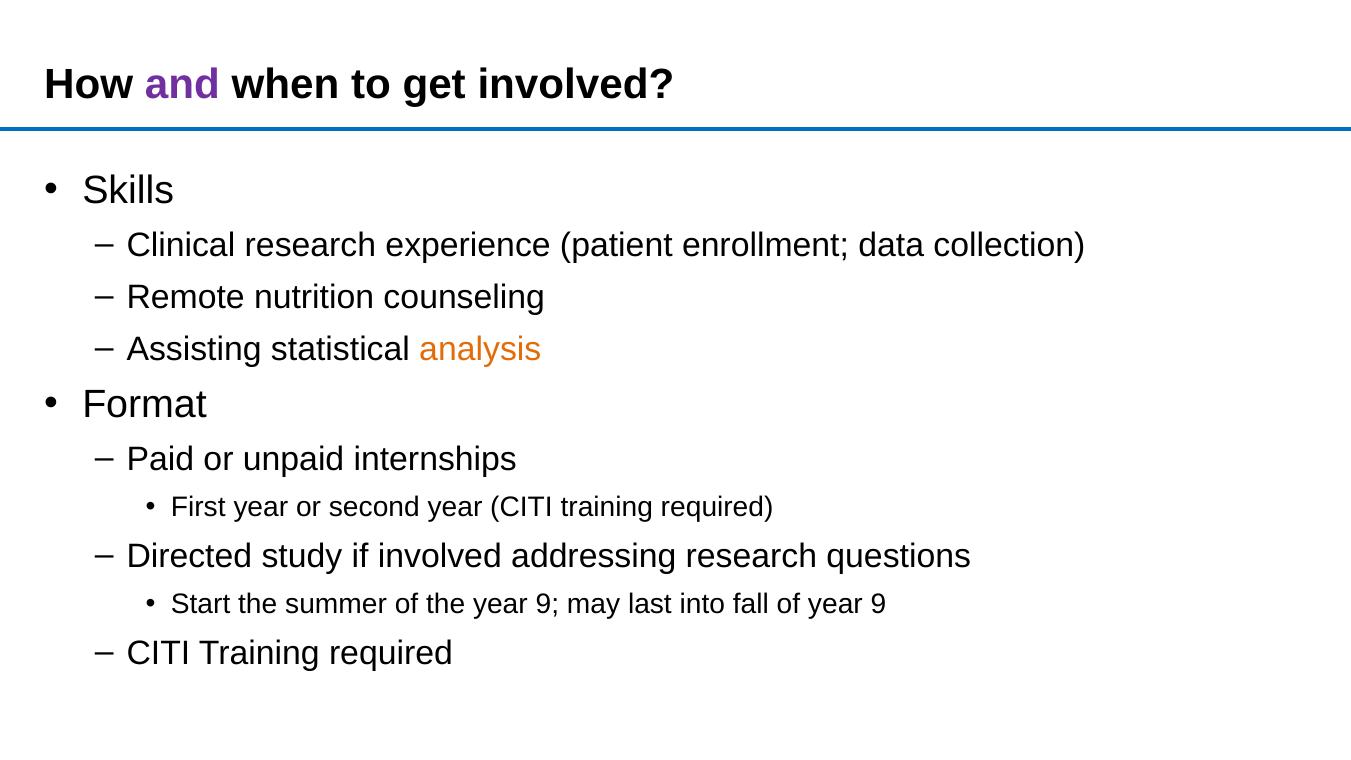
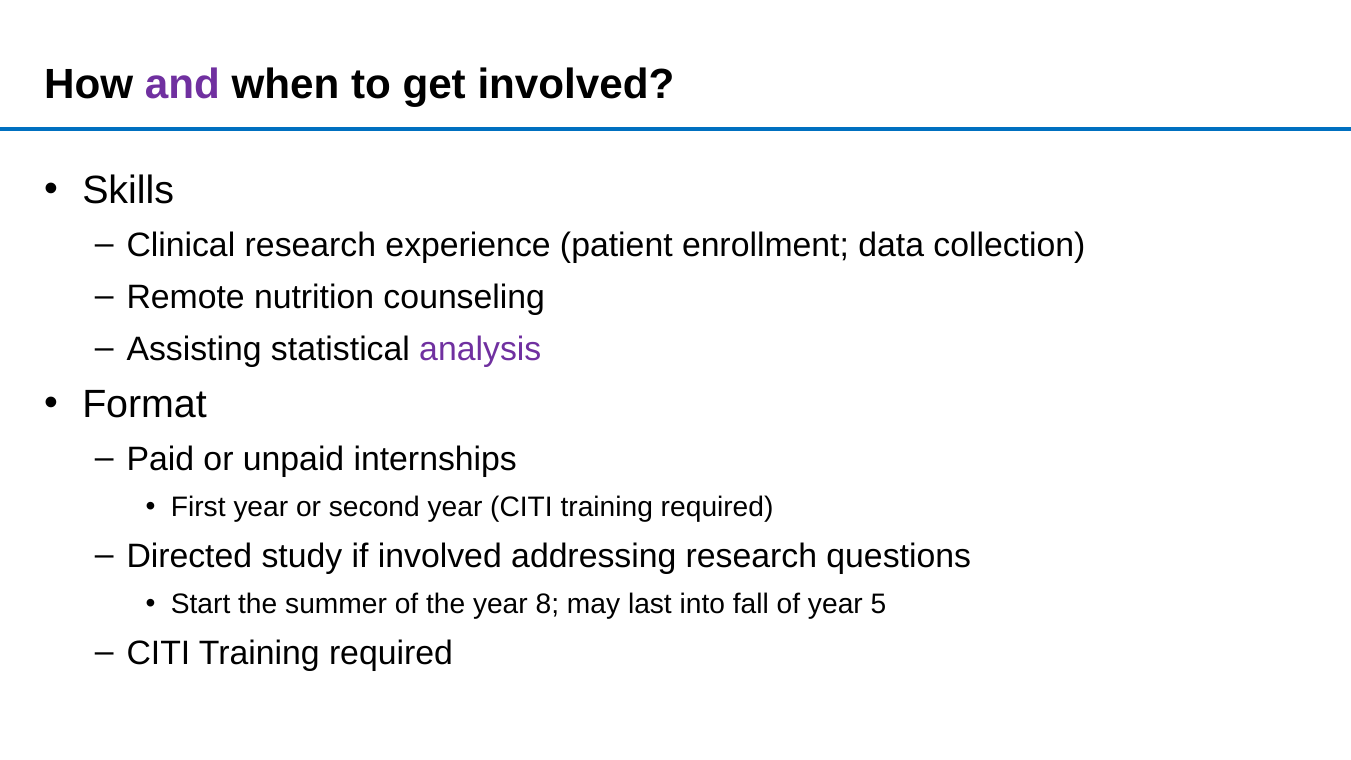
analysis colour: orange -> purple
the year 9: 9 -> 8
of year 9: 9 -> 5
